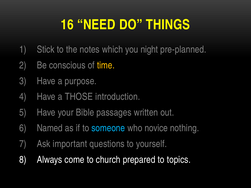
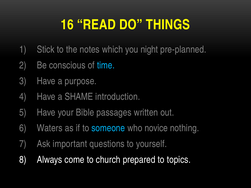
NEED: NEED -> READ
time colour: yellow -> light blue
THOSE: THOSE -> SHAME
Named: Named -> Waters
